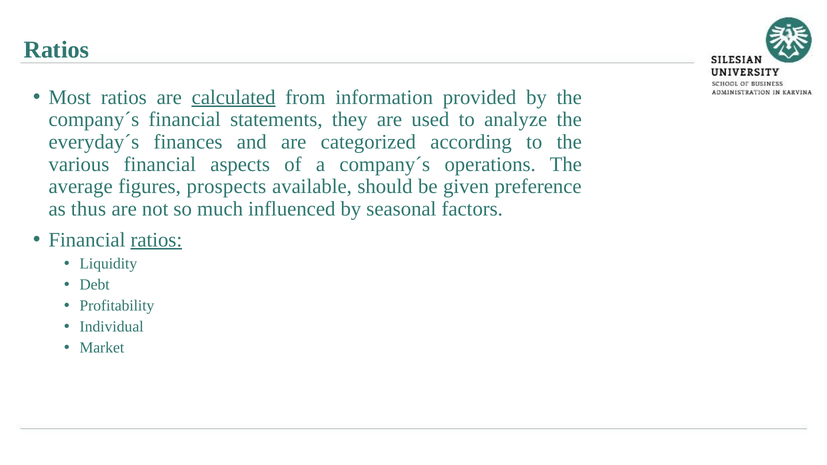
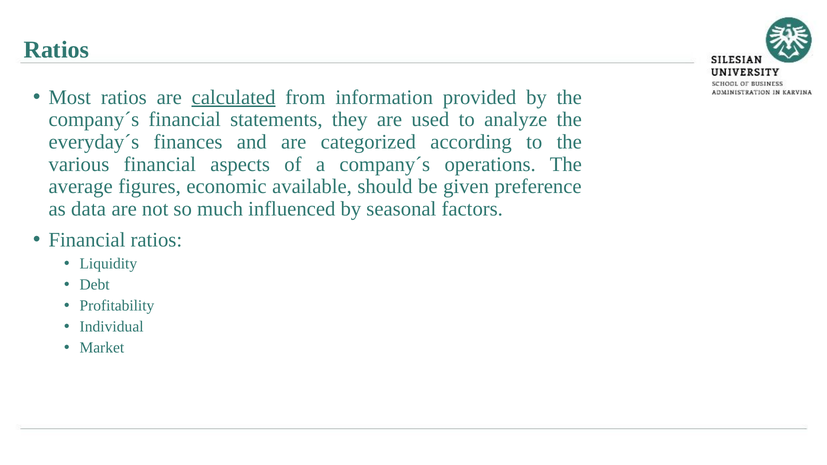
prospects: prospects -> economic
thus: thus -> data
ratios at (156, 240) underline: present -> none
